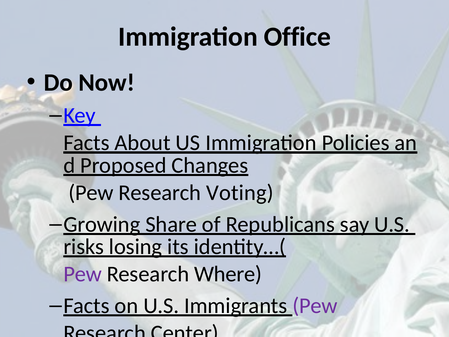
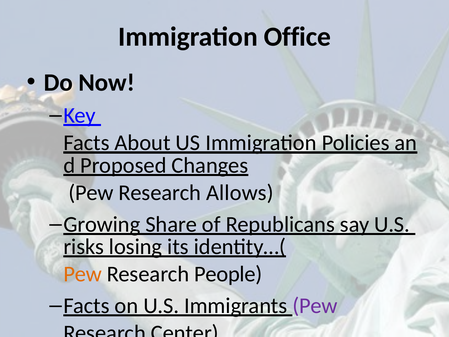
Voting: Voting -> Allows
Pew at (83, 274) colour: purple -> orange
Where: Where -> People
